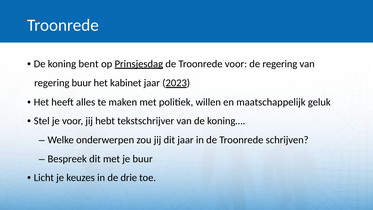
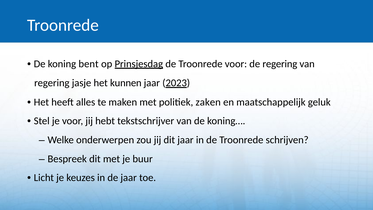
regering buur: buur -> jasje
kabinet: kabinet -> kunnen
willen: willen -> zaken
de drie: drie -> jaar
